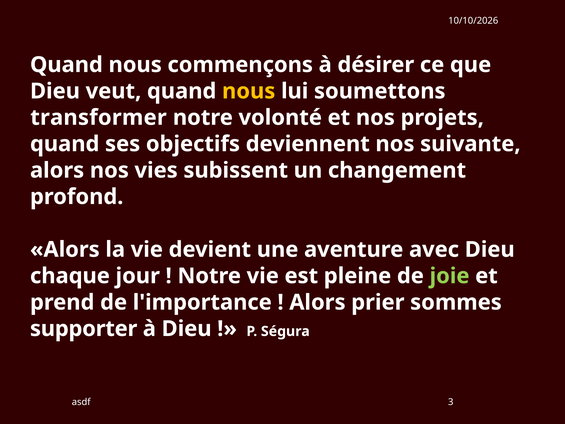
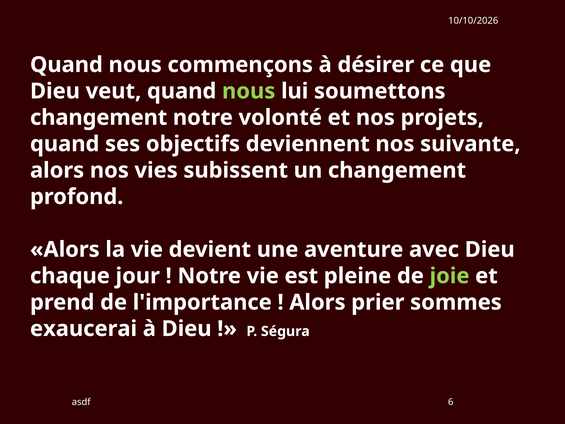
nous at (249, 91) colour: yellow -> light green
transformer at (98, 117): transformer -> changement
supporter: supporter -> exaucerai
3: 3 -> 6
